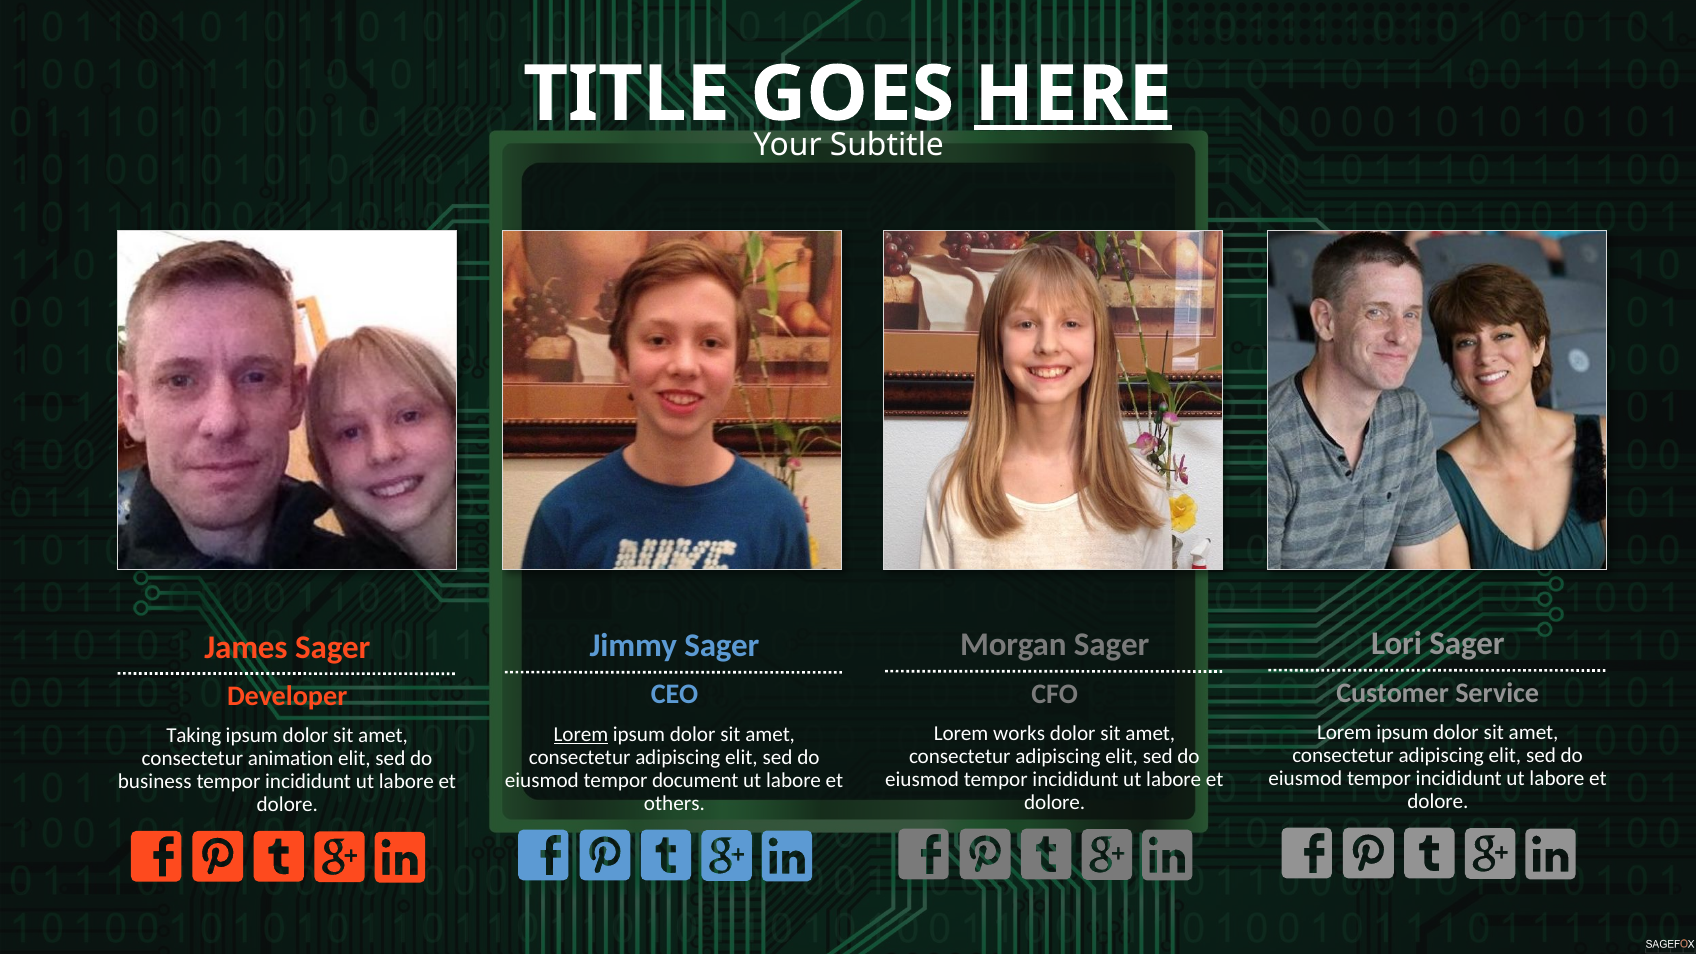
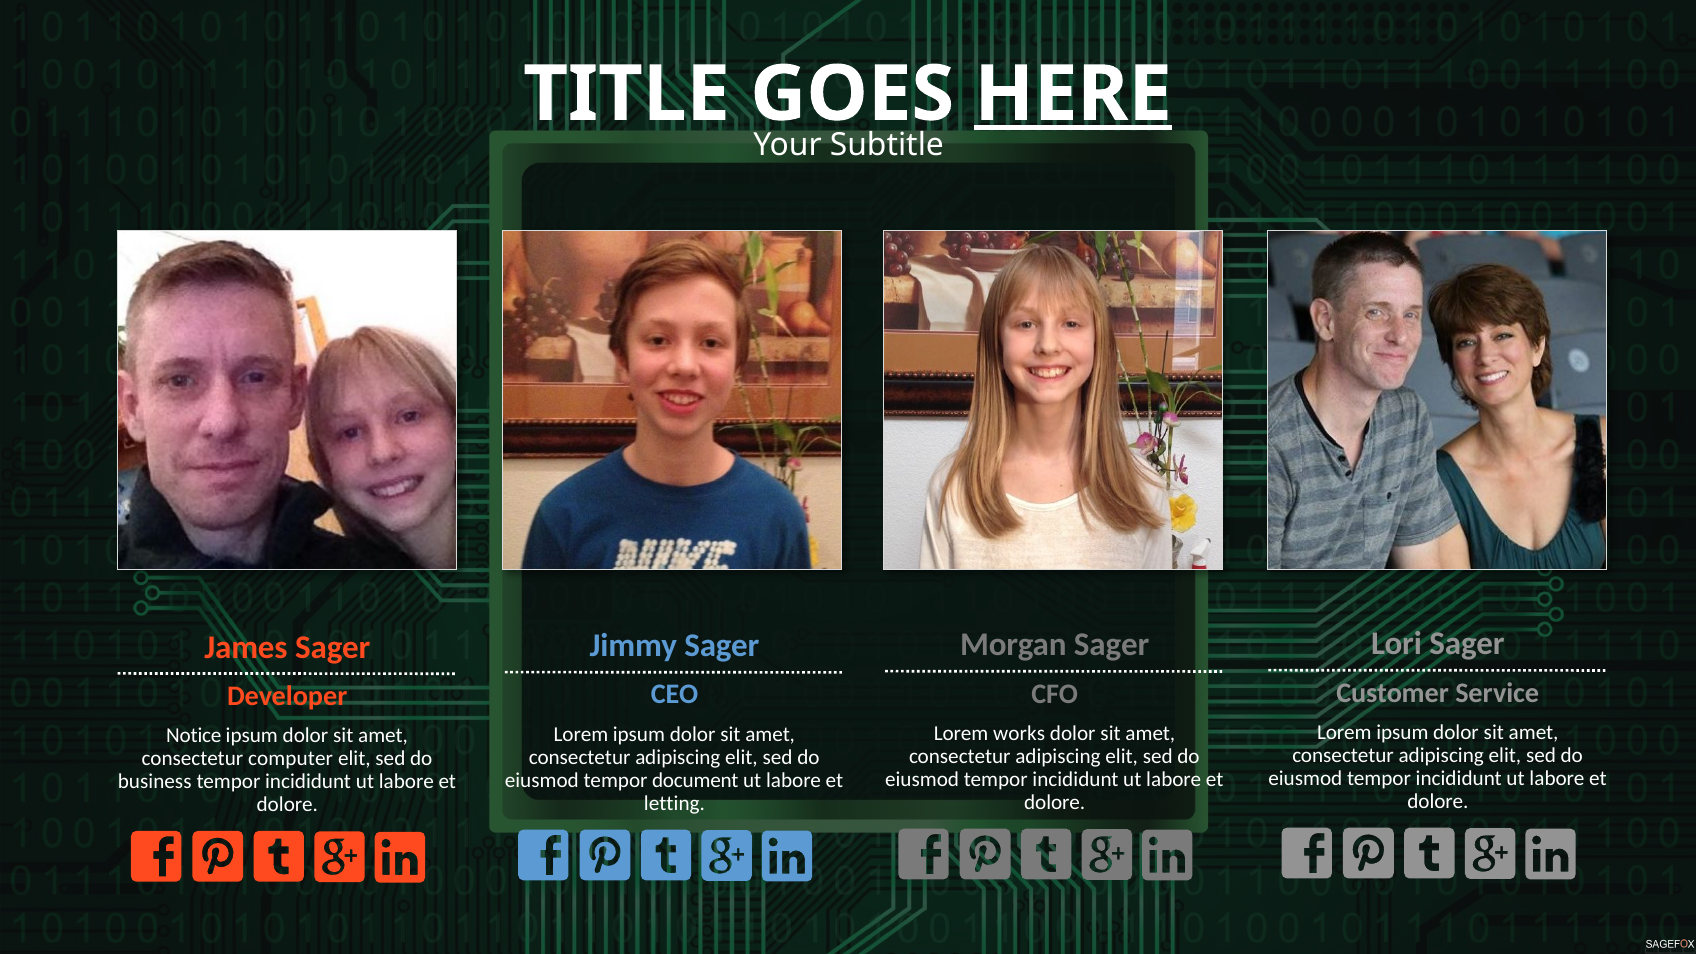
Lorem at (581, 735) underline: present -> none
Taking: Taking -> Notice
animation: animation -> computer
others: others -> letting
